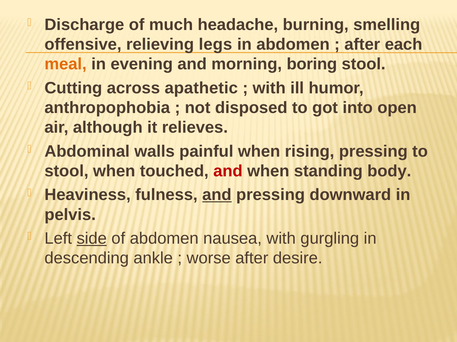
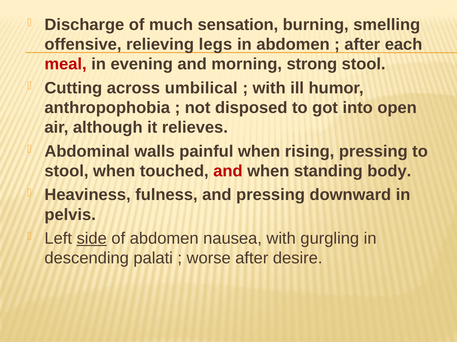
headache: headache -> sensation
meal colour: orange -> red
boring: boring -> strong
apathetic: apathetic -> umbilical
and at (217, 195) underline: present -> none
ankle: ankle -> palati
